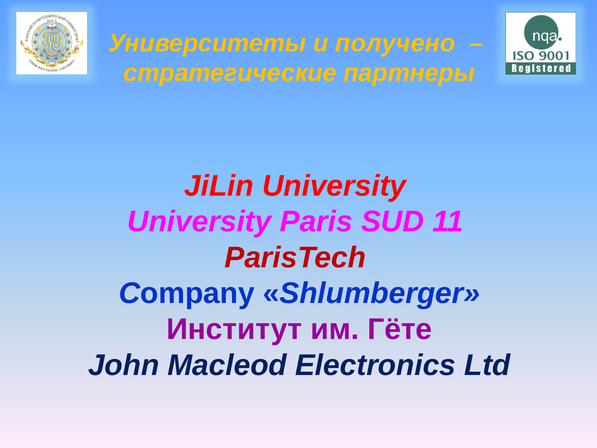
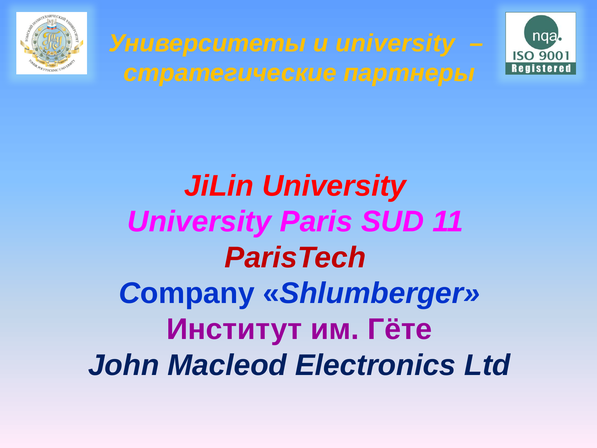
и получено: получено -> university
